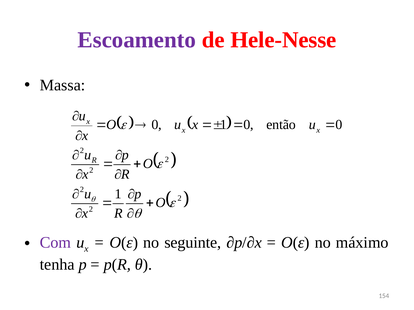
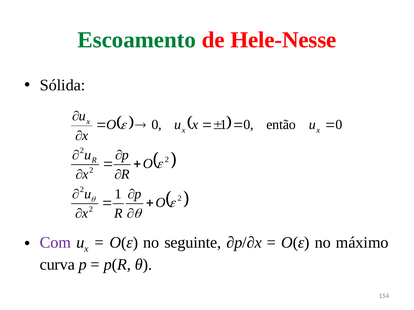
Escoamento colour: purple -> green
Massa: Massa -> Sólida
tenha: tenha -> curva
